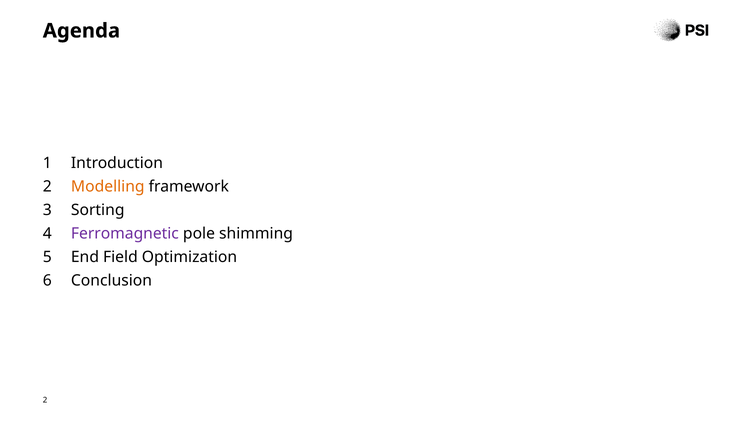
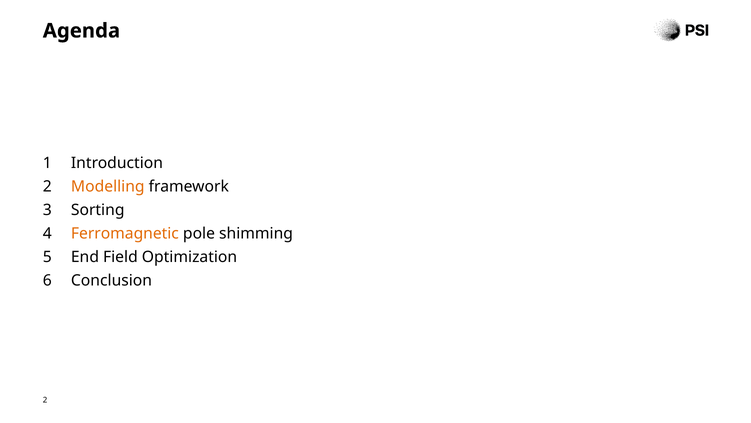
Ferromagnetic colour: purple -> orange
